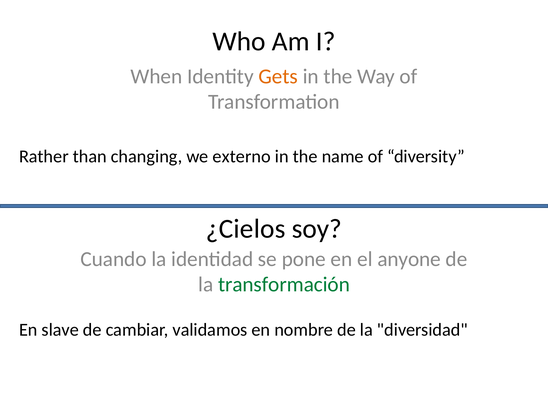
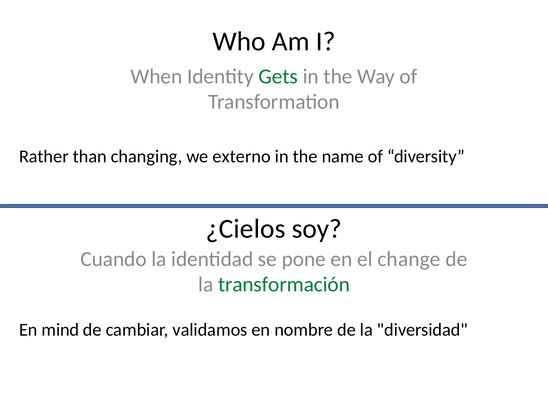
Gets colour: orange -> green
anyone: anyone -> change
slave: slave -> mind
